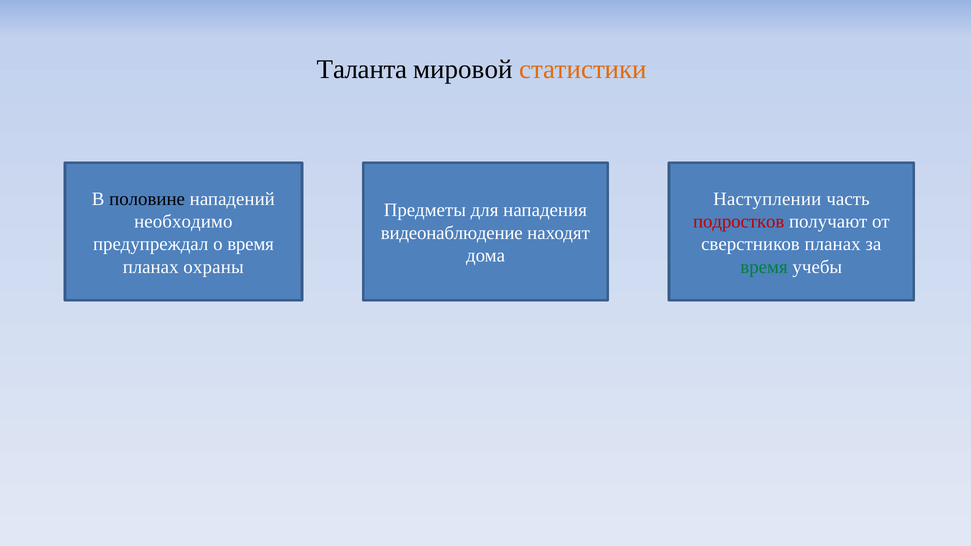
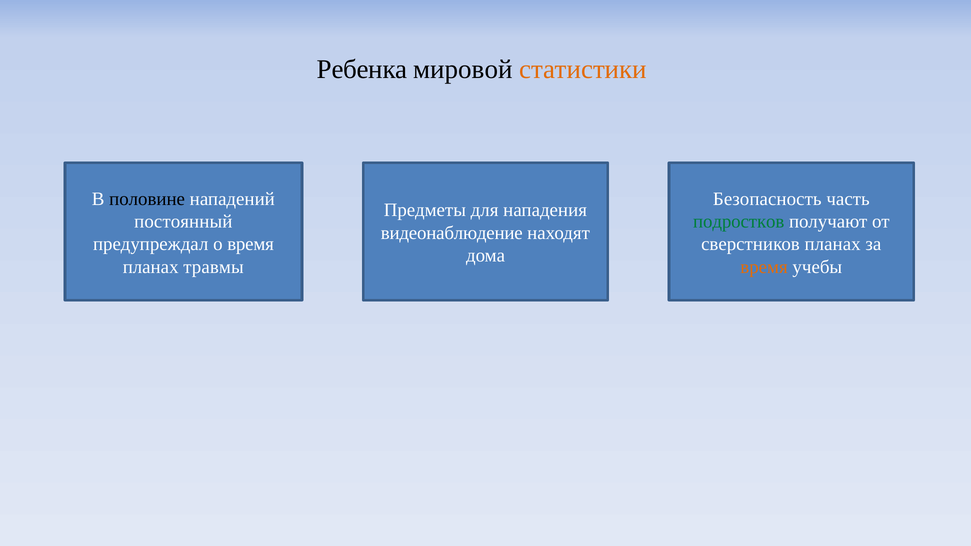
Таланта: Таланта -> Ребенка
Наступлении: Наступлении -> Безопасность
необходимо: необходимо -> постоянный
подростков colour: red -> green
охраны: охраны -> травмы
время at (764, 267) colour: green -> orange
